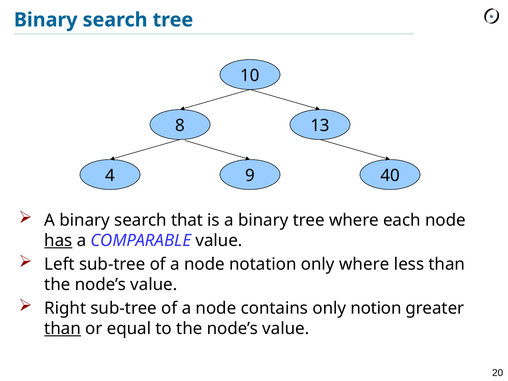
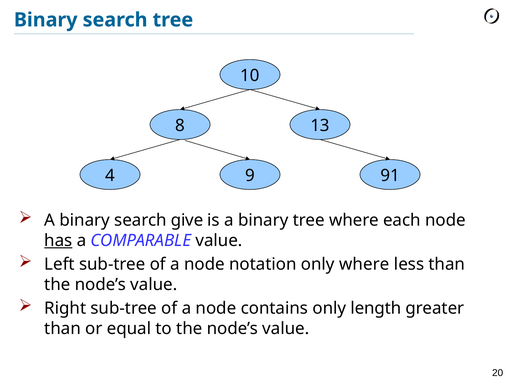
40: 40 -> 91
that: that -> give
notion: notion -> length
than at (63, 329) underline: present -> none
